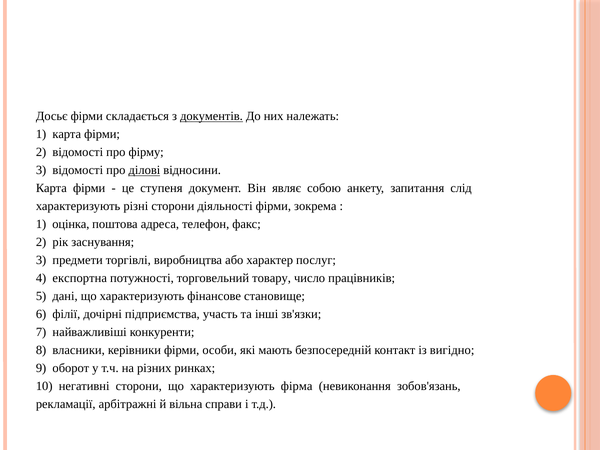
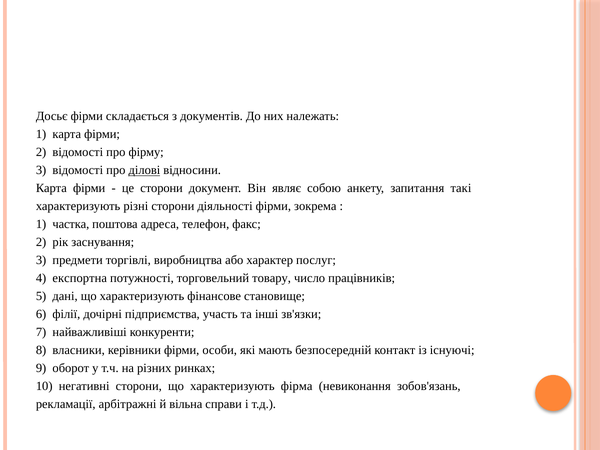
документів underline: present -> none
це ступеня: ступеня -> сторони
слід: слід -> такі
оцінка: оцінка -> частка
вигідно: вигідно -> існуючі
